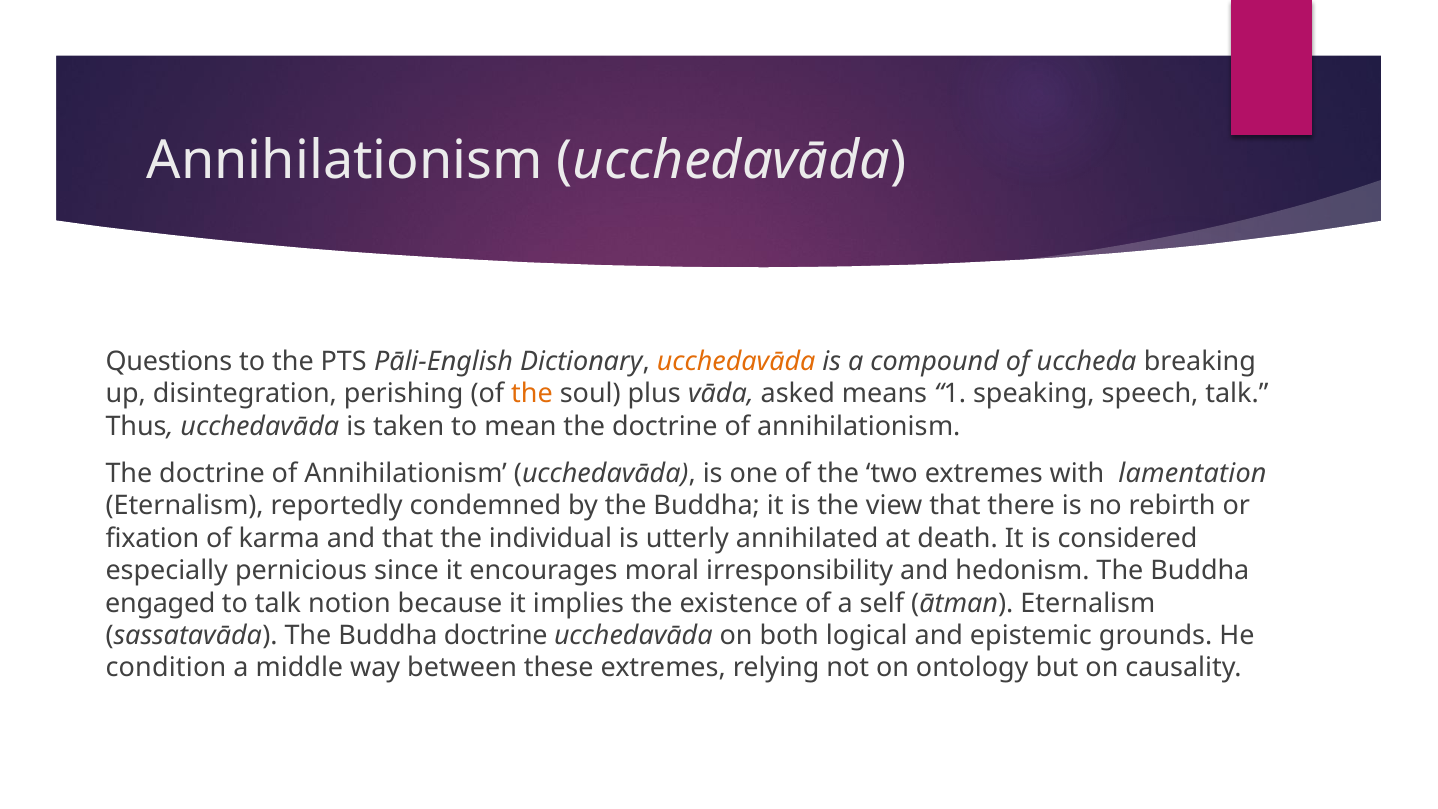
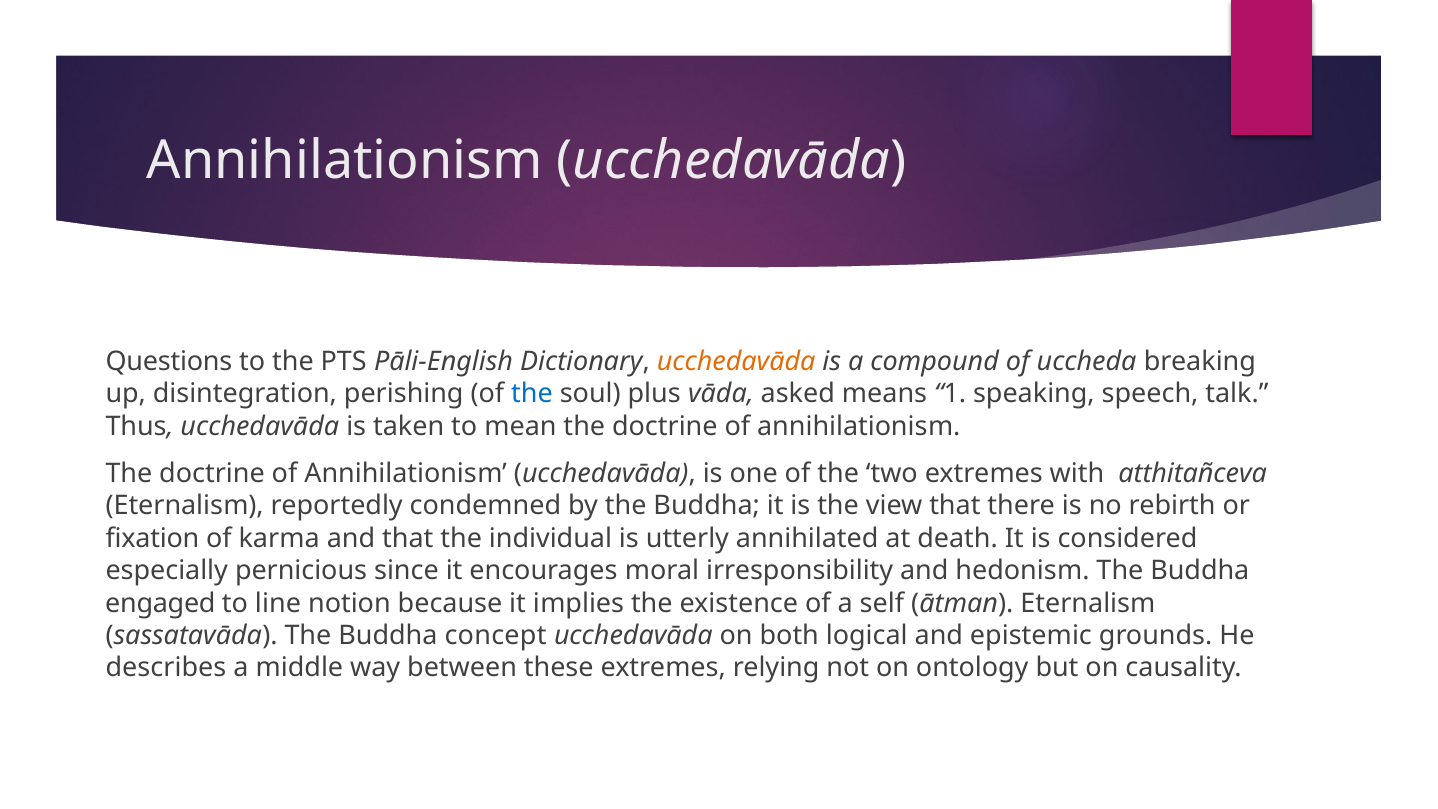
the at (532, 394) colour: orange -> blue
lamentation: lamentation -> atthitañceva
to talk: talk -> line
Buddha doctrine: doctrine -> concept
condition: condition -> describes
